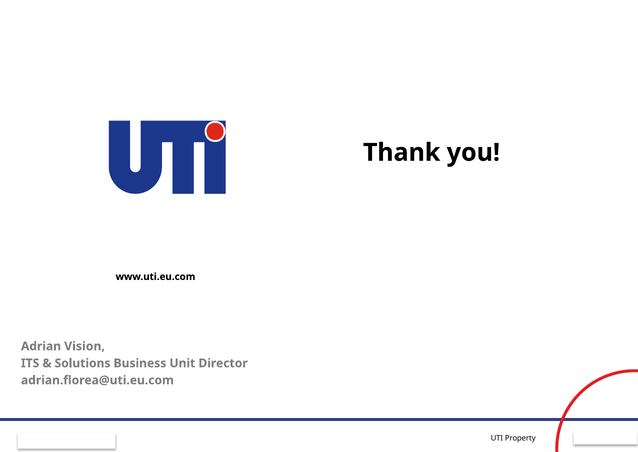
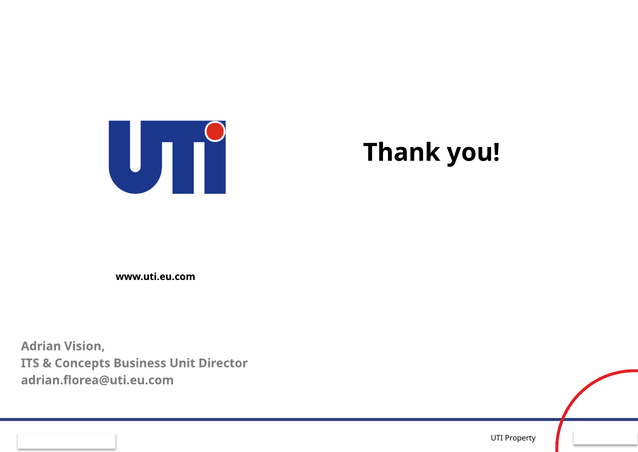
Solutions: Solutions -> Concepts
